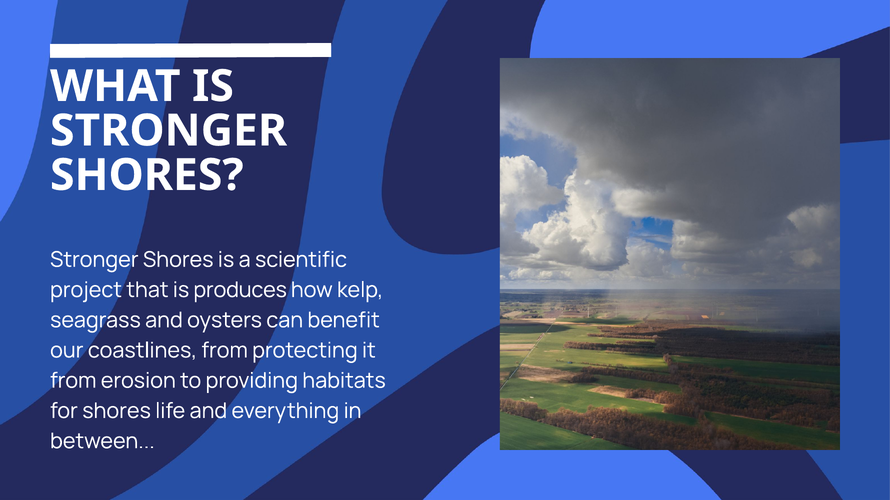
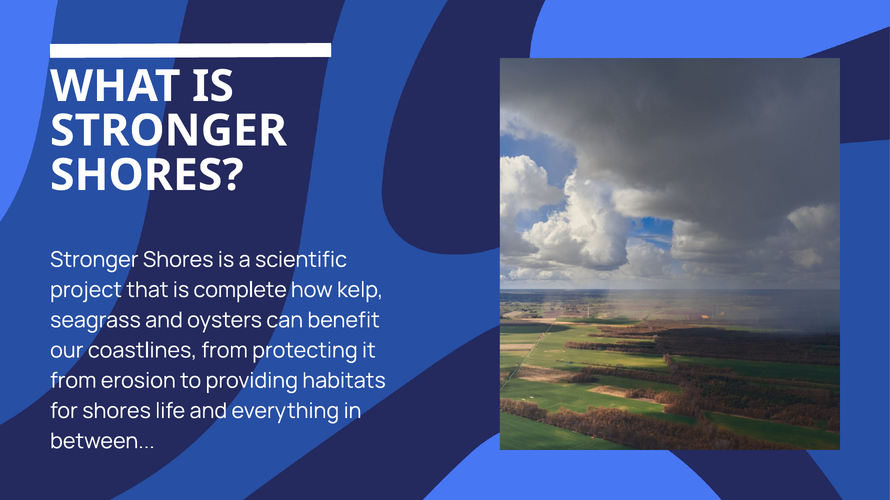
produces: produces -> complete
